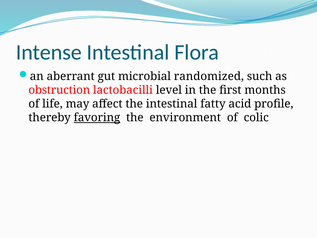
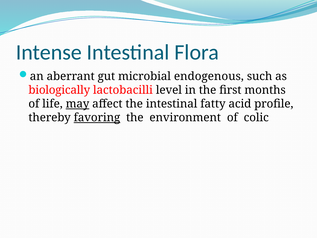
randomized: randomized -> endogenous
obstruction: obstruction -> biologically
may underline: none -> present
